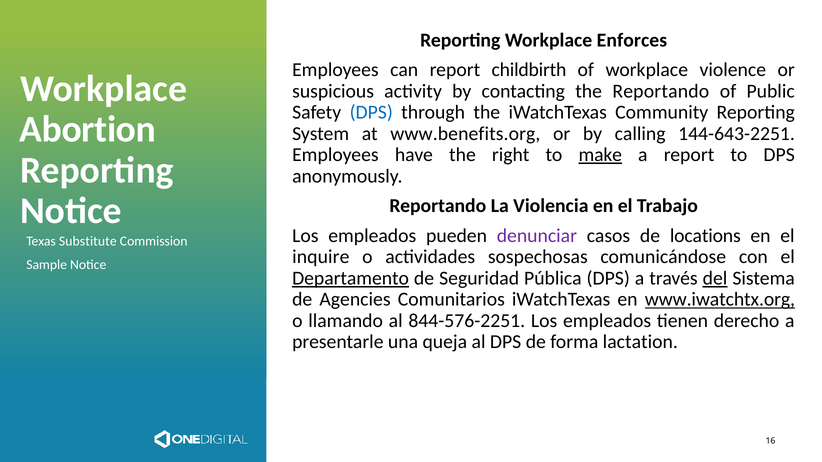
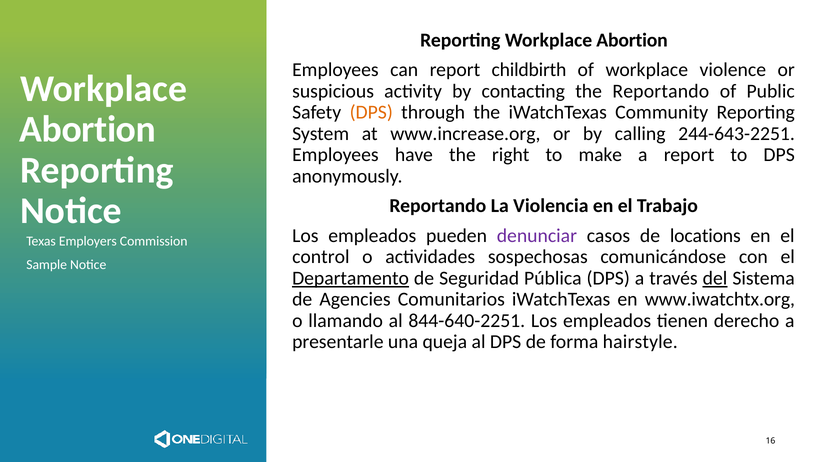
Reporting Workplace Enforces: Enforces -> Abortion
DPS at (371, 112) colour: blue -> orange
www.benefits.org: www.benefits.org -> www.increase.org
144-643-2251: 144-643-2251 -> 244-643-2251
make underline: present -> none
Substitute: Substitute -> Employers
inquire: inquire -> control
www.iwatchtx.org underline: present -> none
844-576-2251: 844-576-2251 -> 844-640-2251
lactation: lactation -> hairstyle
